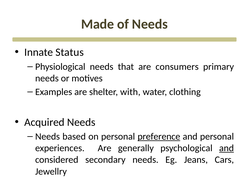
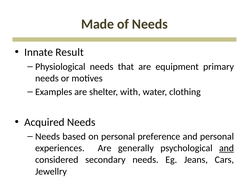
Status: Status -> Result
consumers: consumers -> equipment
preference underline: present -> none
